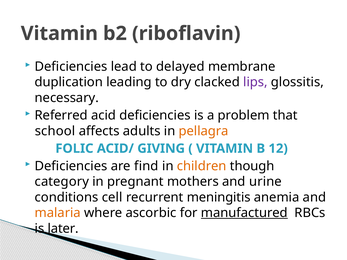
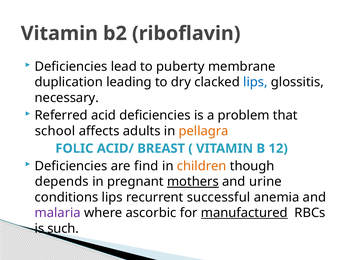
delayed: delayed -> puberty
lips at (255, 82) colour: purple -> blue
GIVING: GIVING -> BREAST
category: category -> depends
mothers underline: none -> present
conditions cell: cell -> lips
meningitis: meningitis -> successful
malaria colour: orange -> purple
later: later -> such
